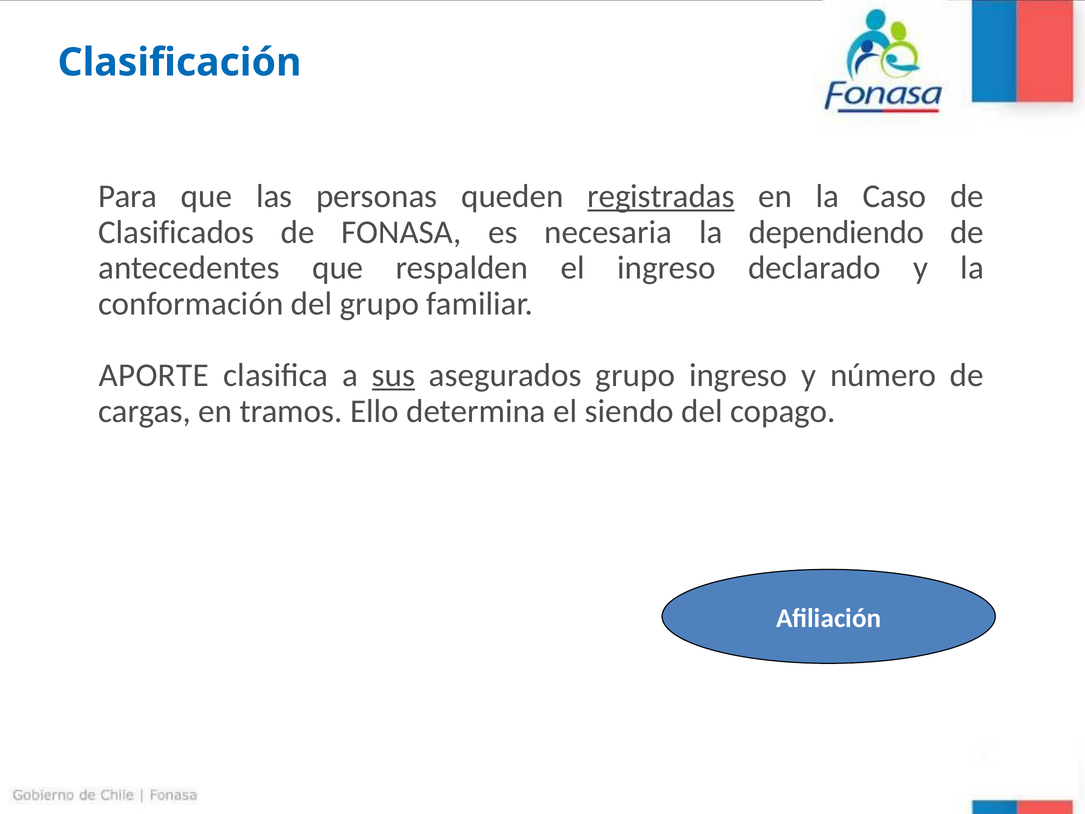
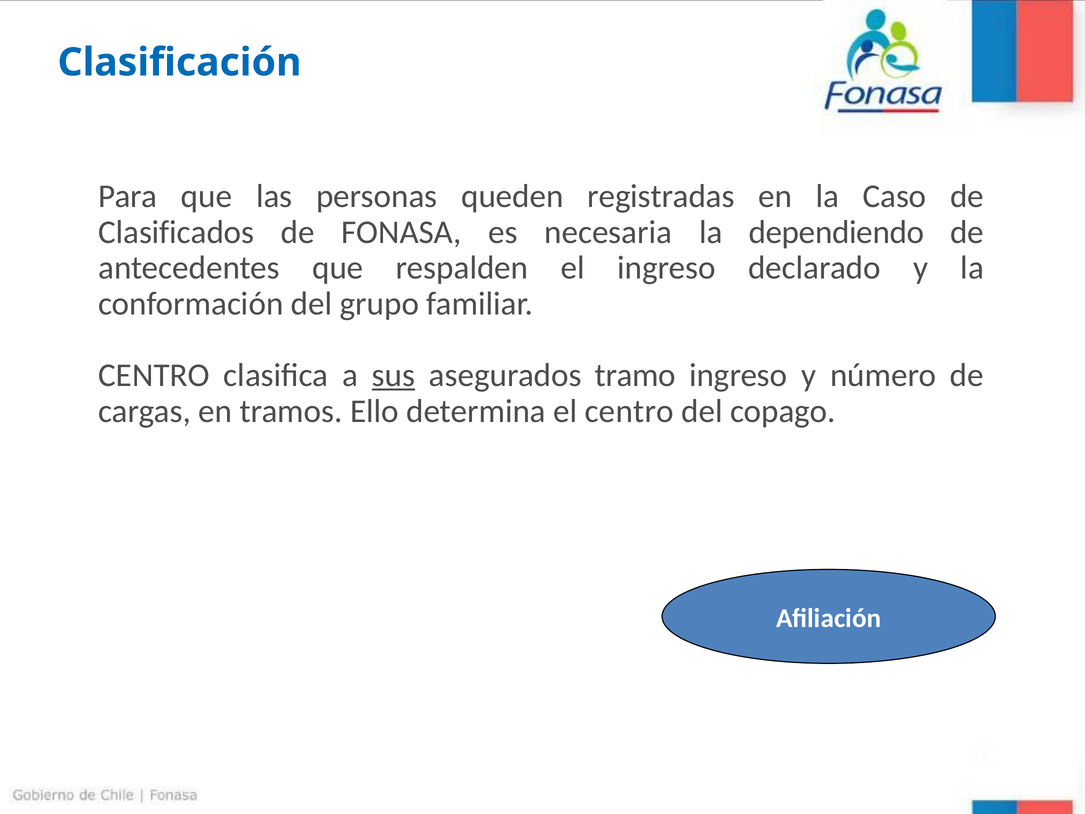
registradas underline: present -> none
APORTE at (154, 375): APORTE -> CENTRO
asegurados grupo: grupo -> tramo
el siendo: siendo -> centro
